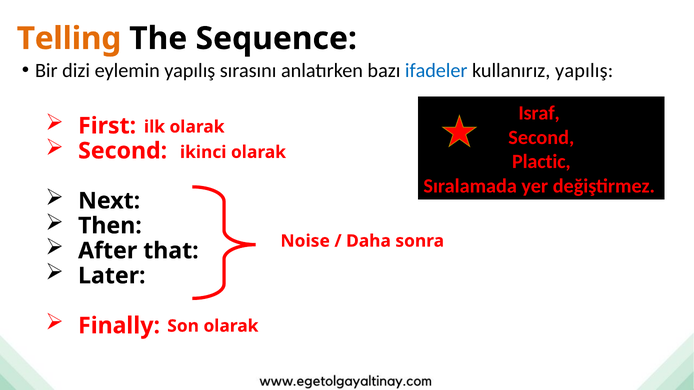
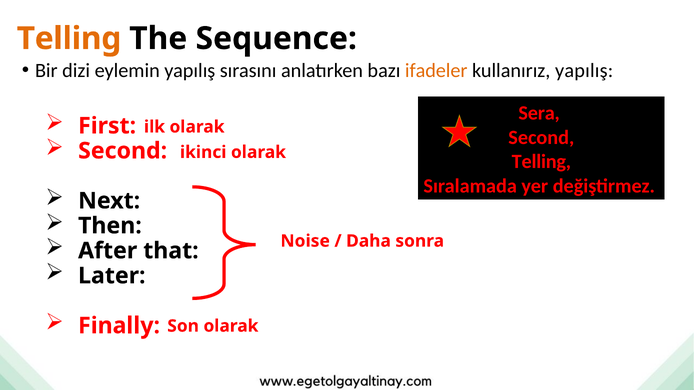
ifadeler colour: blue -> orange
Israf: Israf -> Sera
Plactic at (541, 162): Plactic -> Telling
